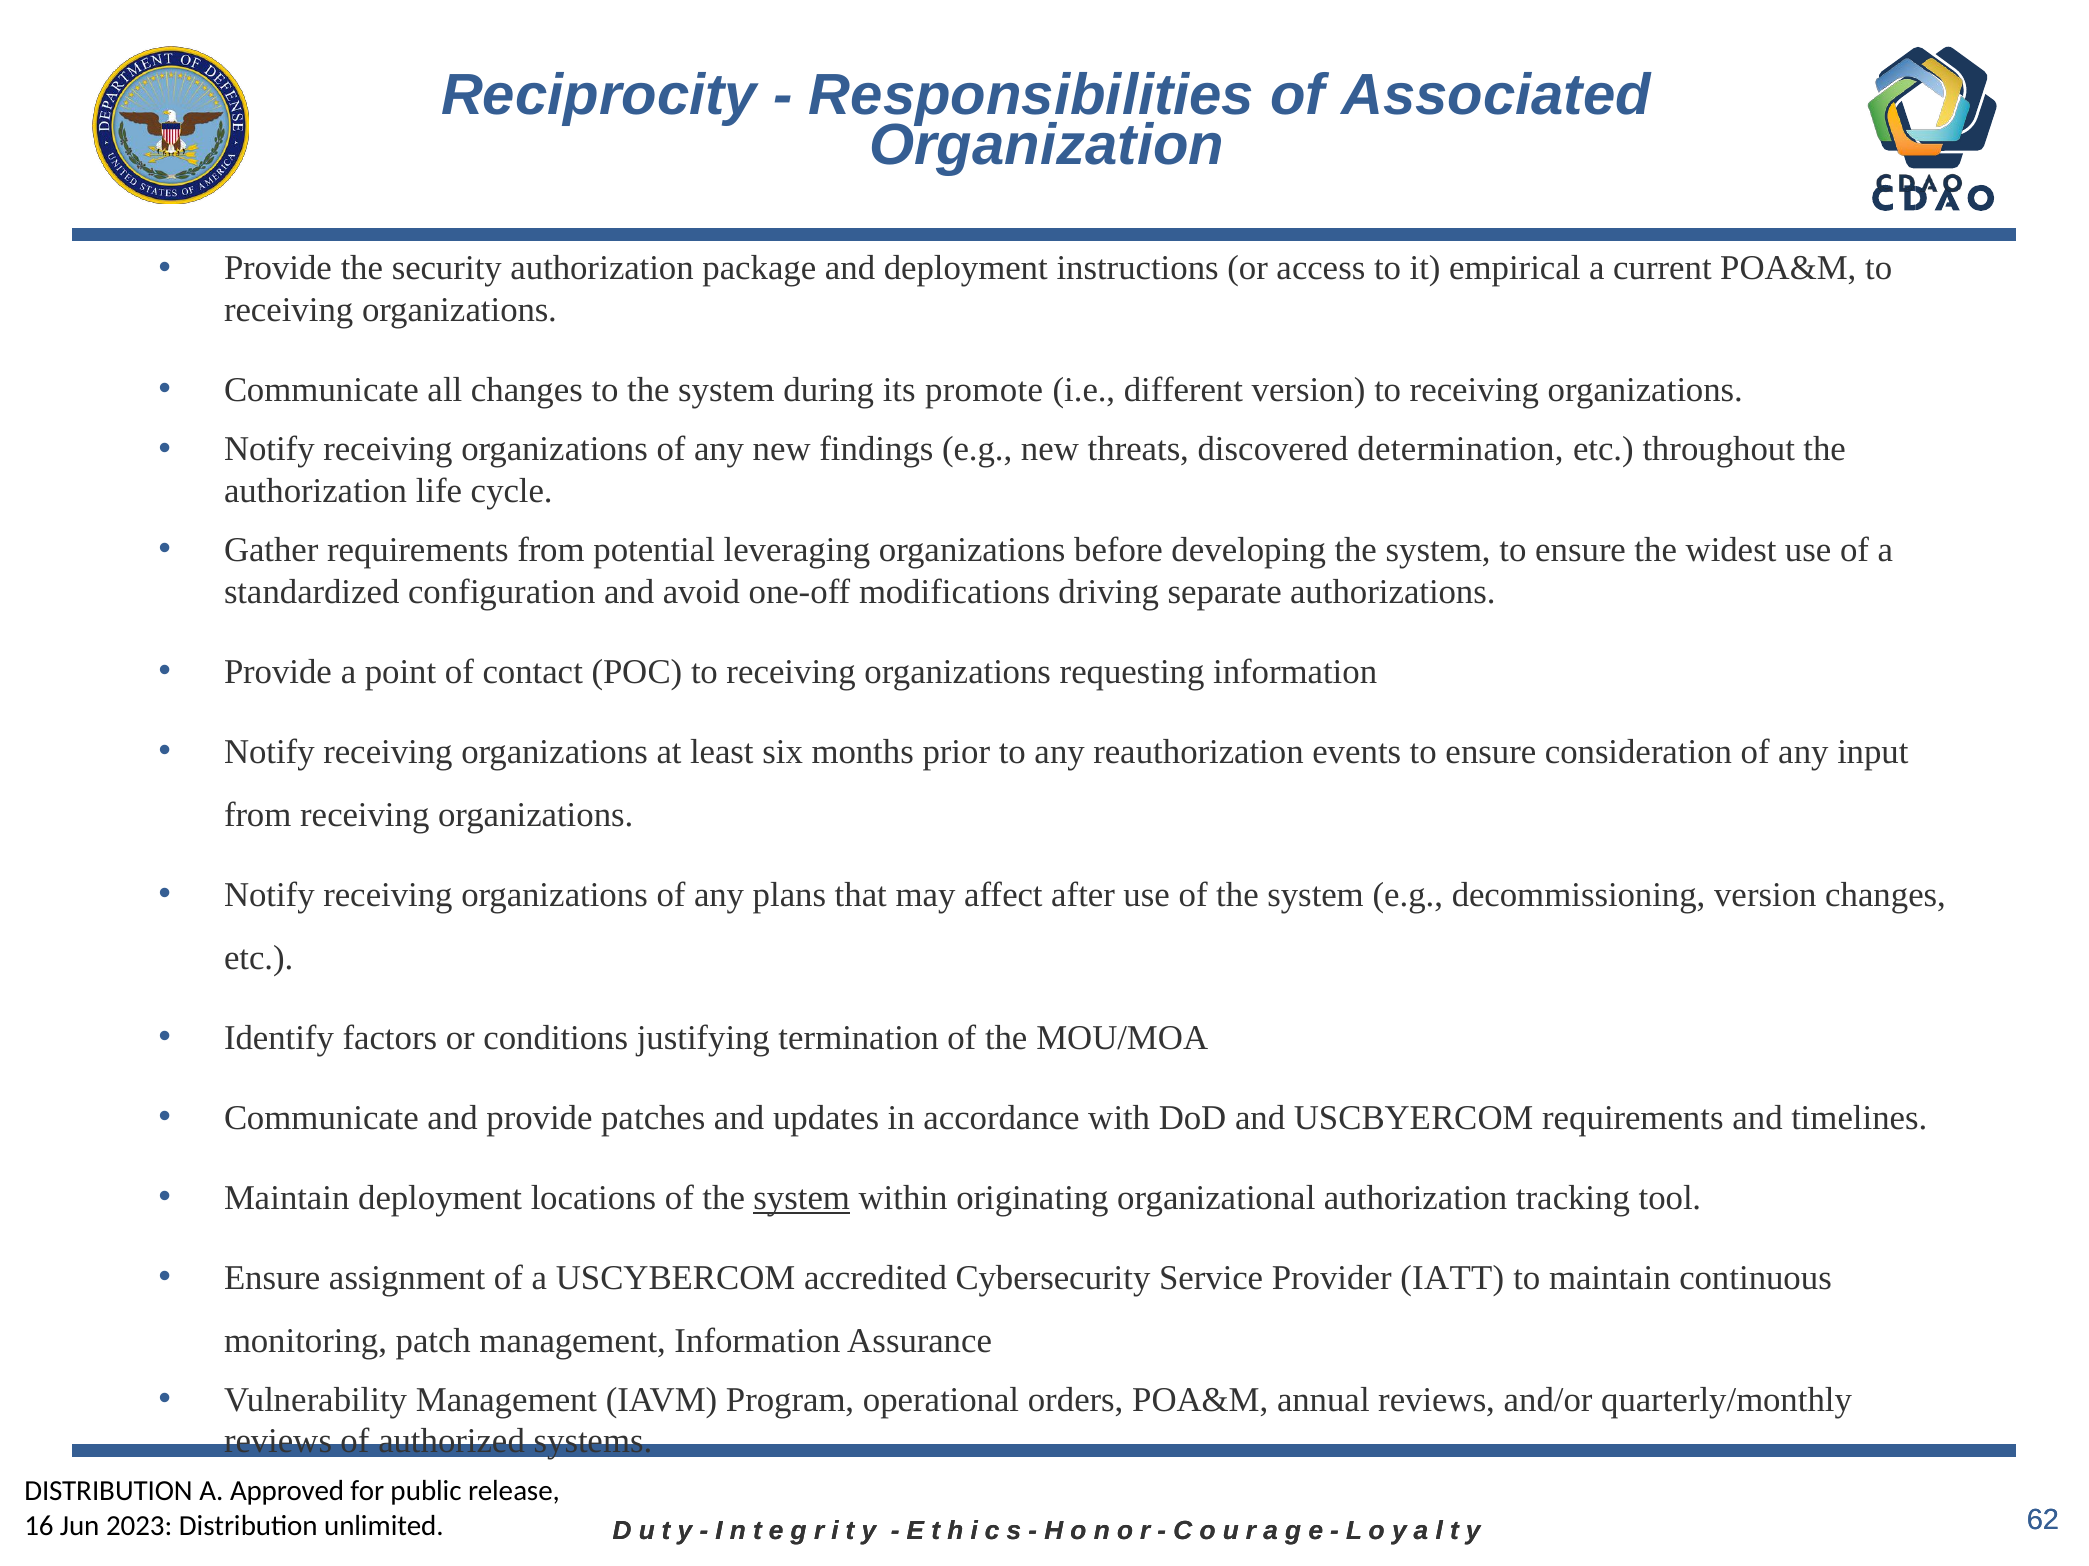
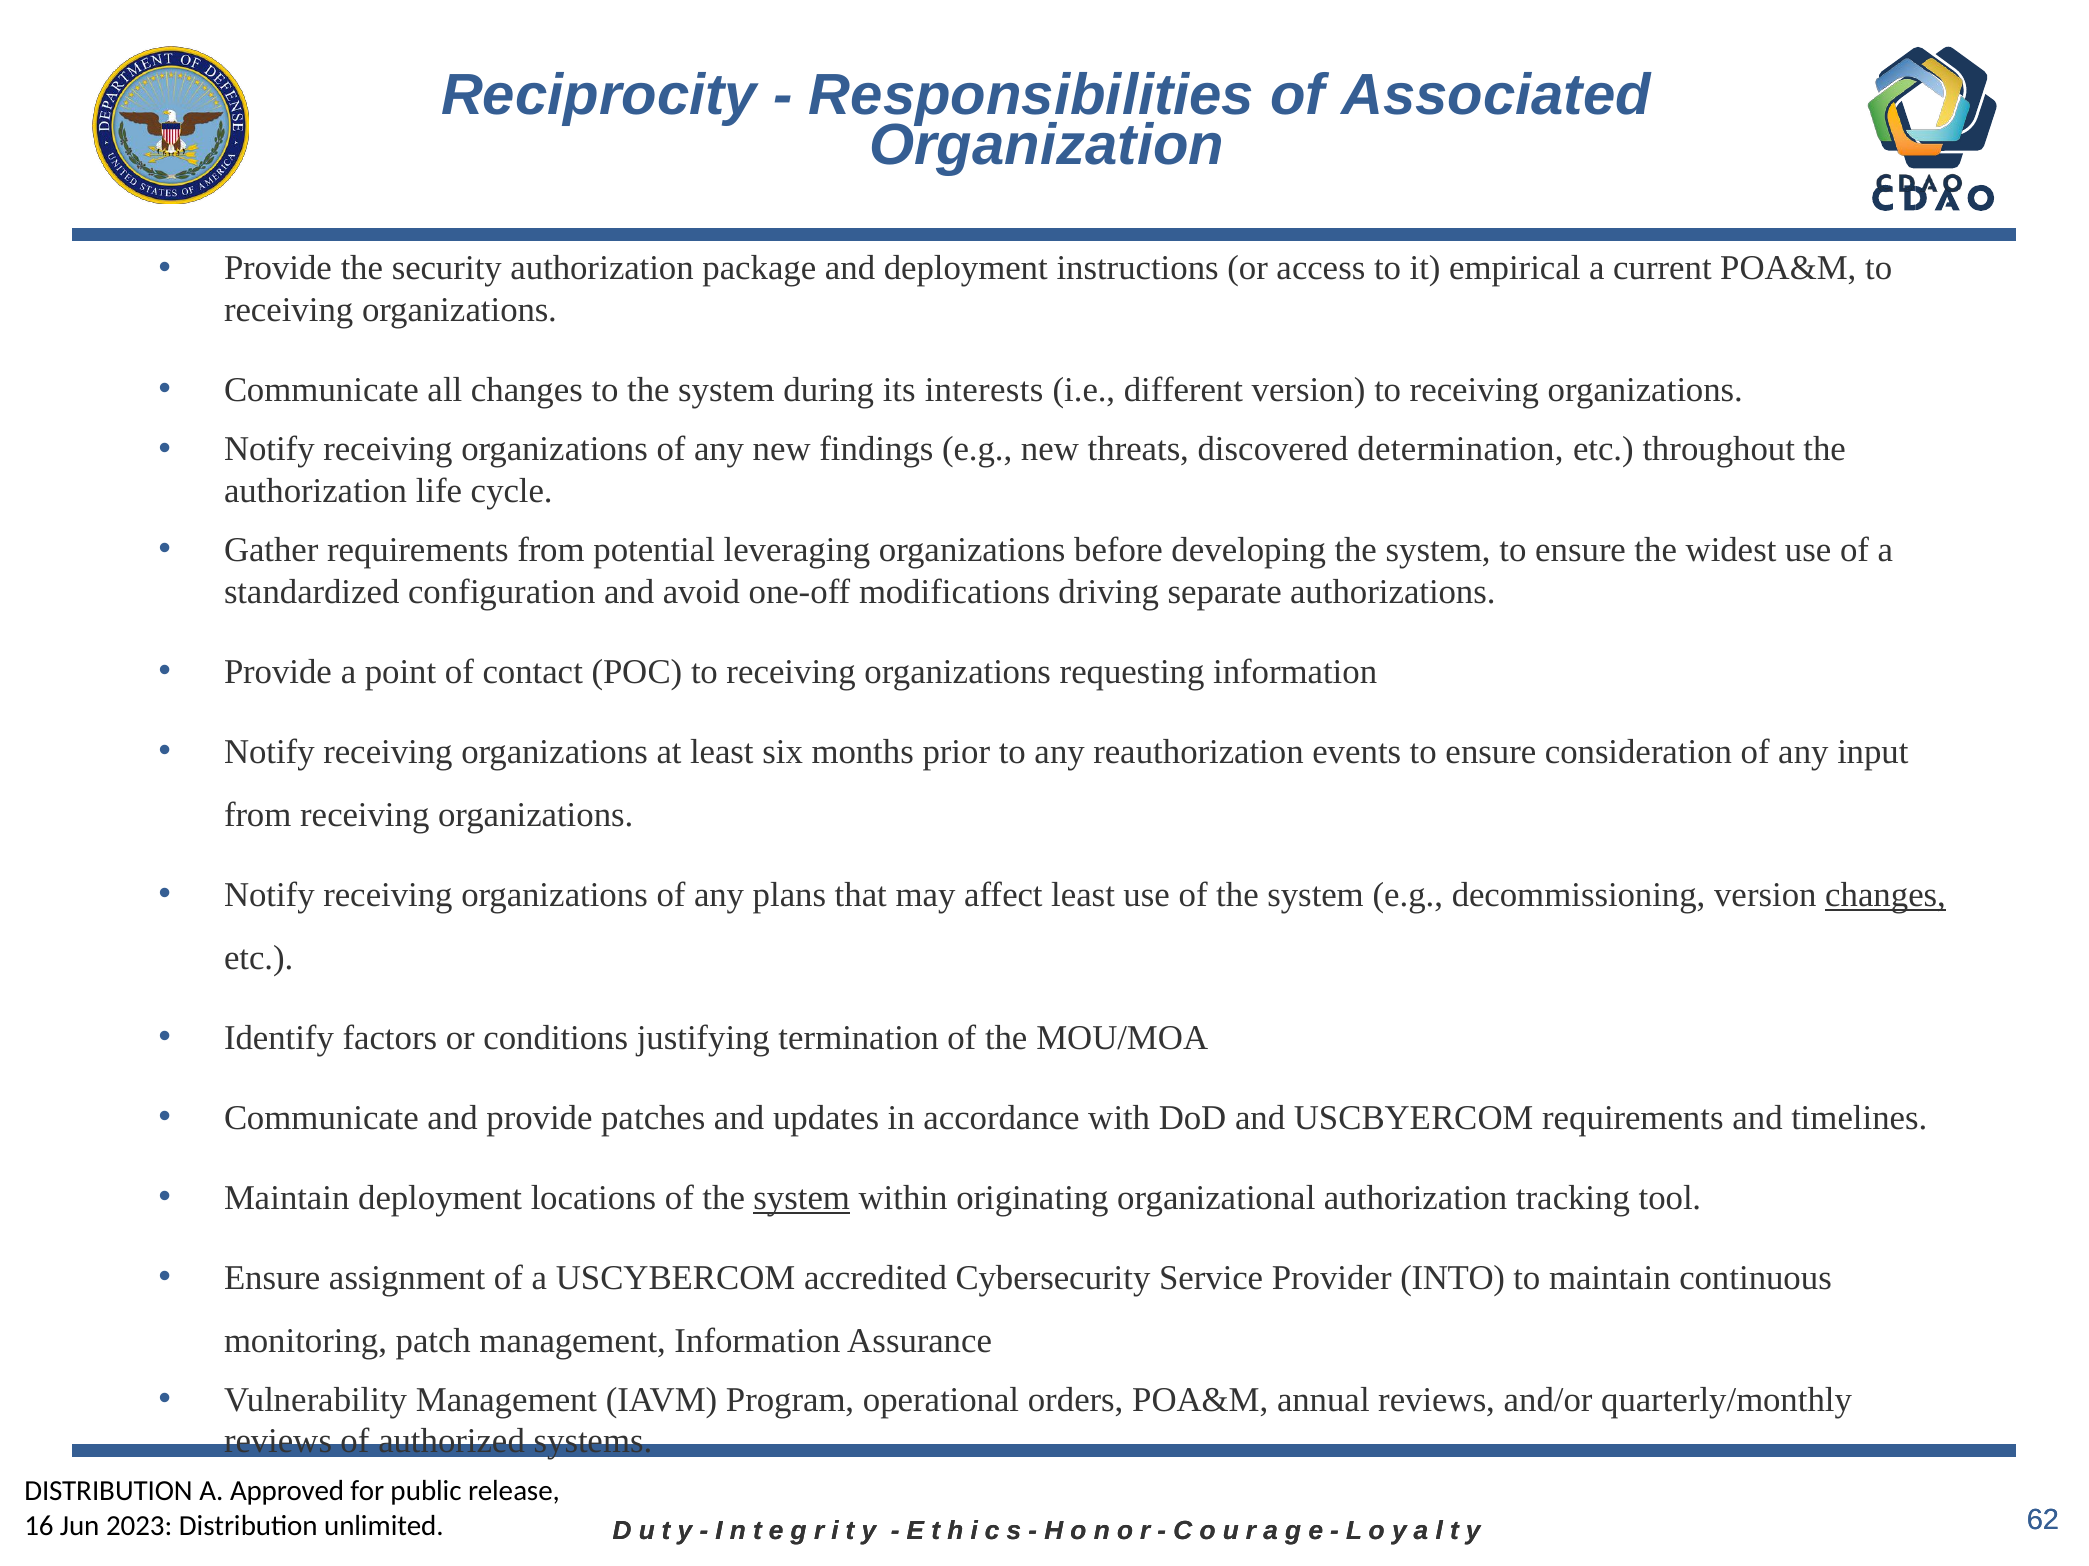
promote: promote -> interests
affect after: after -> least
changes at (1886, 895) underline: none -> present
IATT: IATT -> INTO
